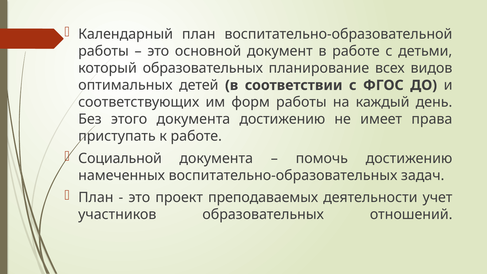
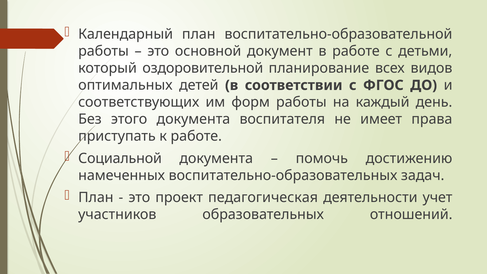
который образовательных: образовательных -> оздоровительной
документа достижению: достижению -> воспитателя
преподаваемых: преподаваемых -> педагогическая
